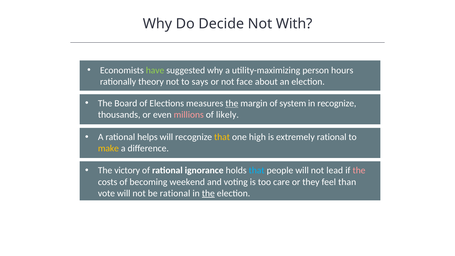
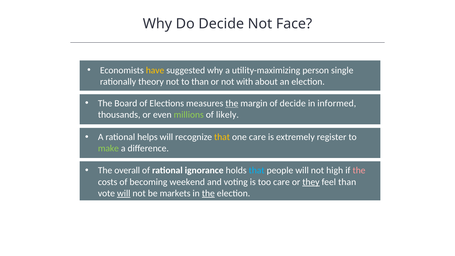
With: With -> Face
have colour: light green -> yellow
hours: hours -> single
to says: says -> than
face: face -> with
of system: system -> decide
in recognize: recognize -> informed
millions colour: pink -> light green
one high: high -> care
extremely rational: rational -> register
make colour: yellow -> light green
victory: victory -> overall
lead: lead -> high
they underline: none -> present
will at (124, 193) underline: none -> present
be rational: rational -> markets
